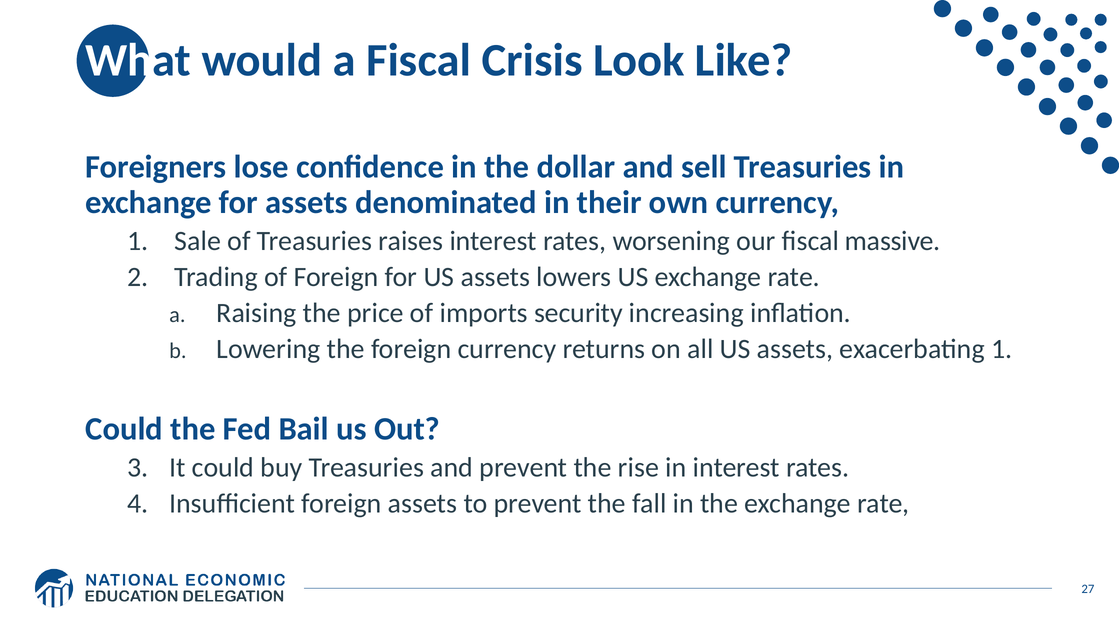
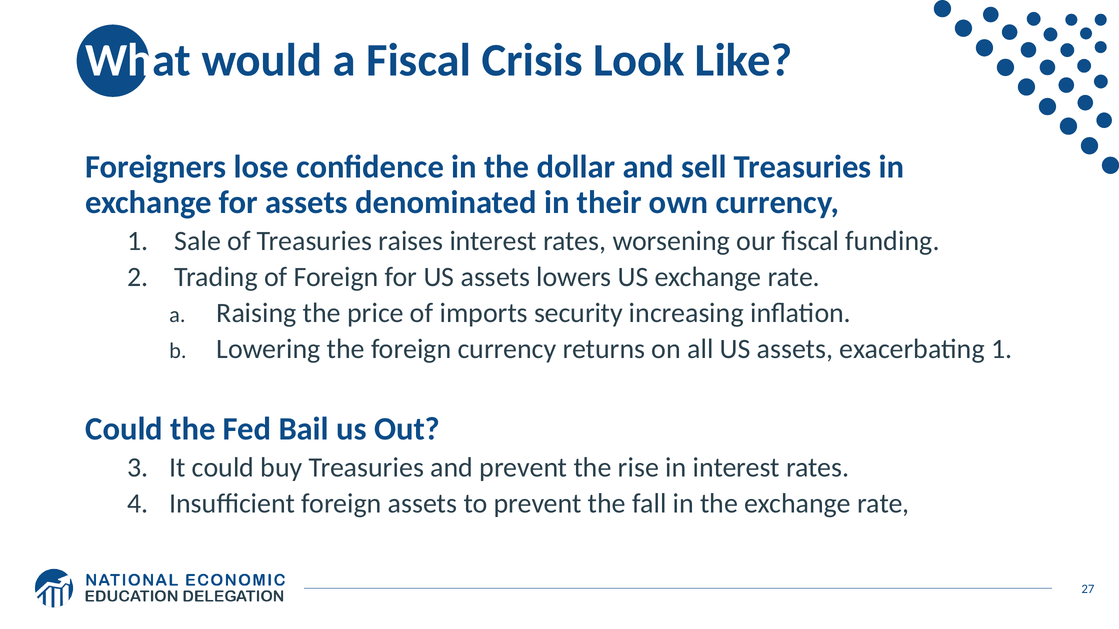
massive: massive -> funding
